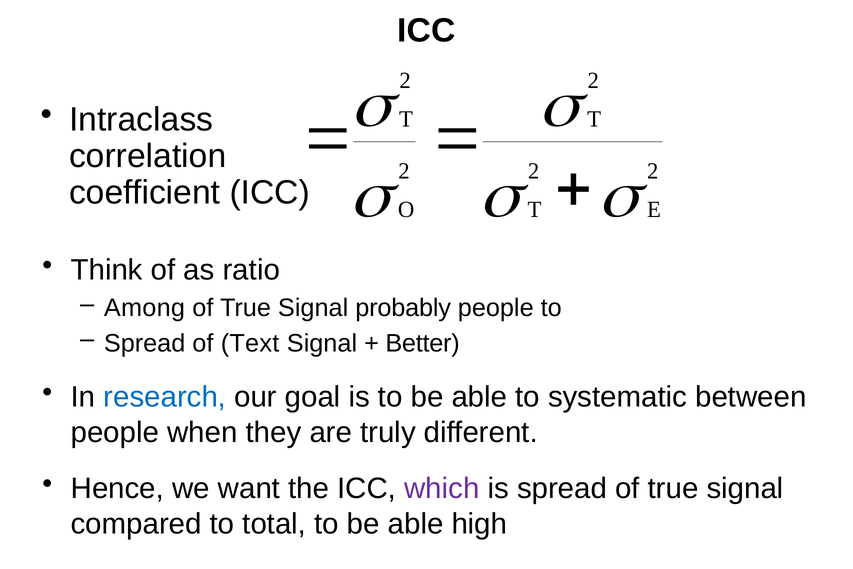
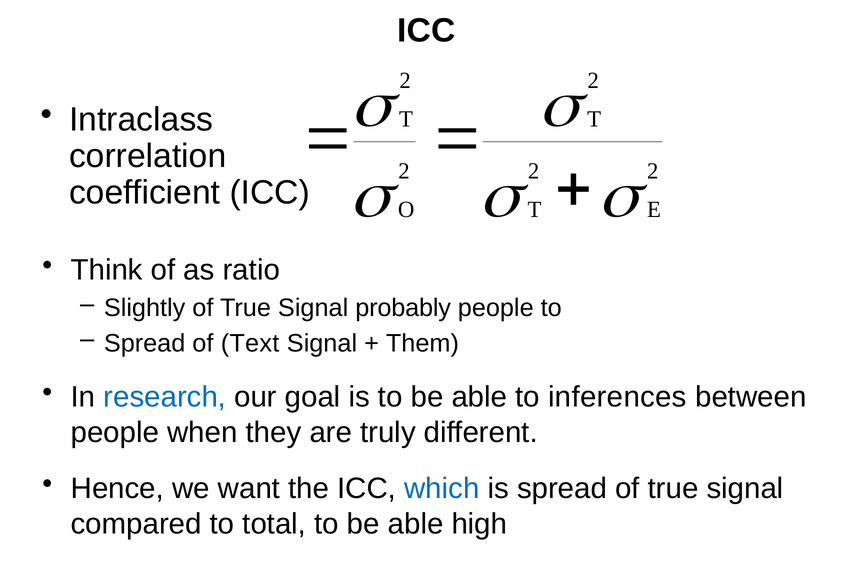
Among: Among -> Slightly
Better: Better -> Them
systematic: systematic -> inferences
which colour: purple -> blue
